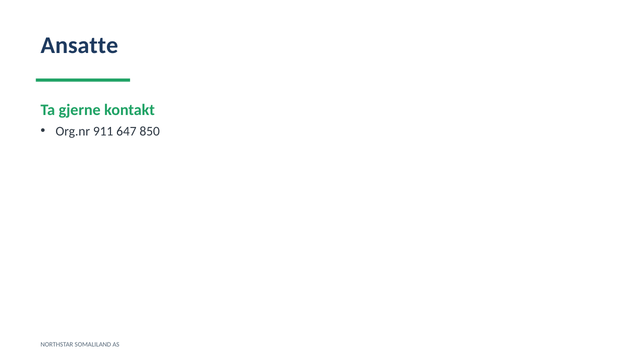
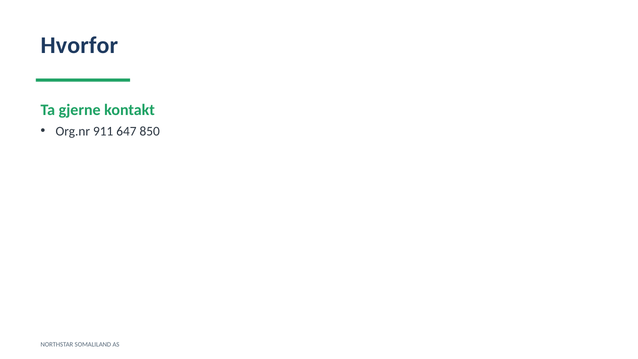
Ansatte: Ansatte -> Hvorfor
